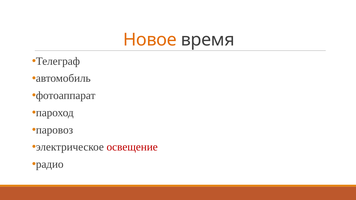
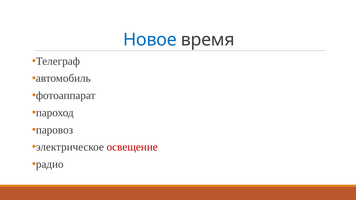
Новое colour: orange -> blue
